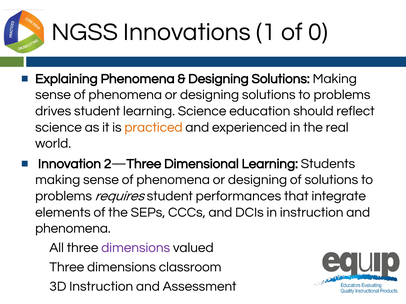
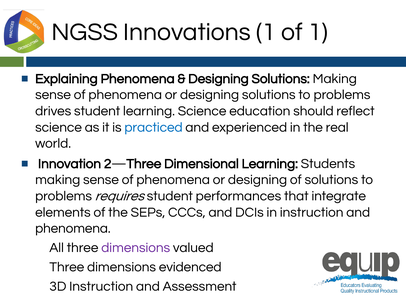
of 0: 0 -> 1
practiced colour: orange -> blue
classroom: classroom -> evidenced
